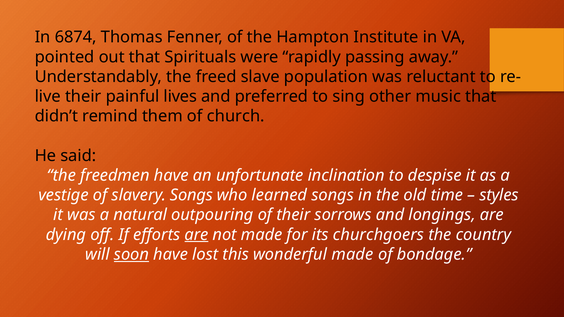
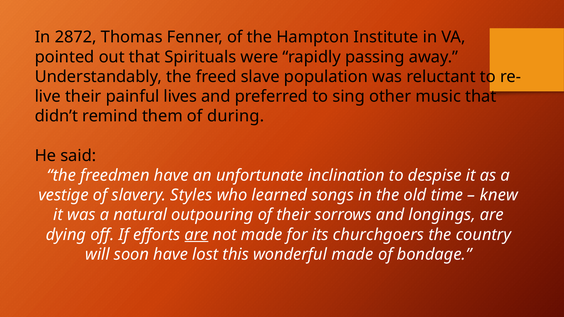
6874: 6874 -> 2872
church: church -> during
slavery Songs: Songs -> Styles
styles: styles -> knew
soon underline: present -> none
